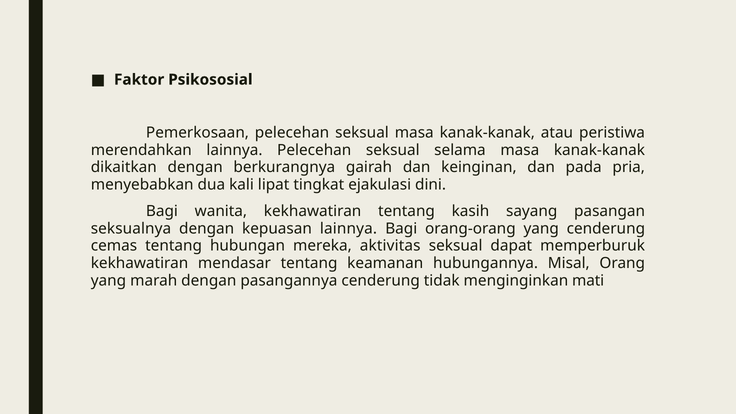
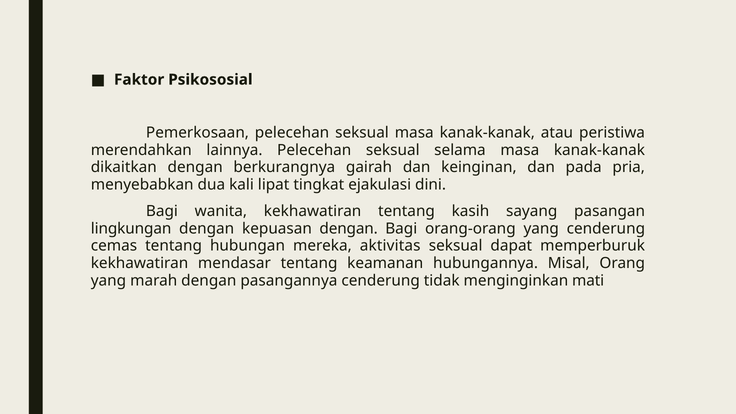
seksualnya: seksualnya -> lingkungan
kepuasan lainnya: lainnya -> dengan
